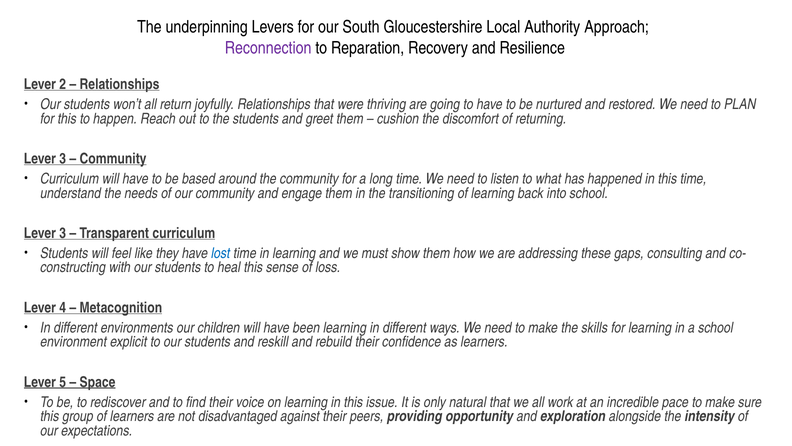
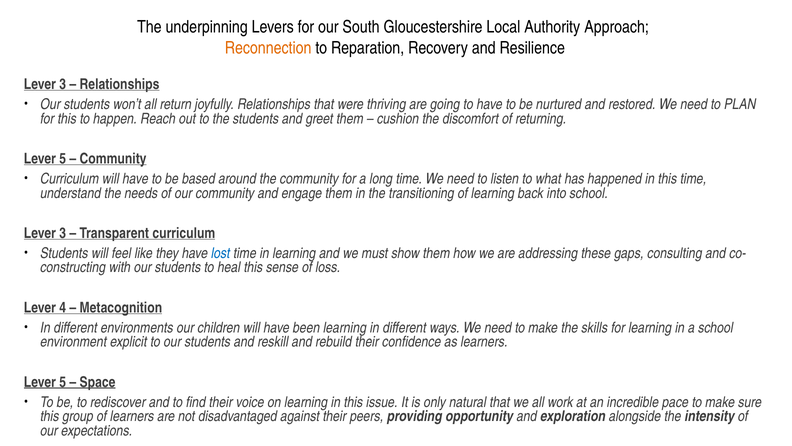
Reconnection colour: purple -> orange
2 at (63, 84): 2 -> 3
3 at (63, 159): 3 -> 5
